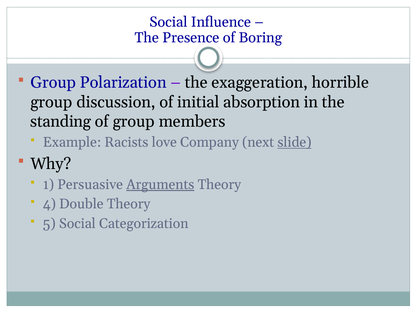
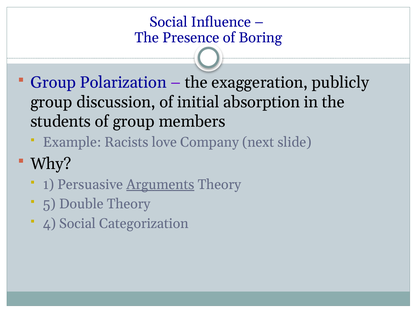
horrible: horrible -> publicly
standing: standing -> students
slide underline: present -> none
4: 4 -> 5
5: 5 -> 4
